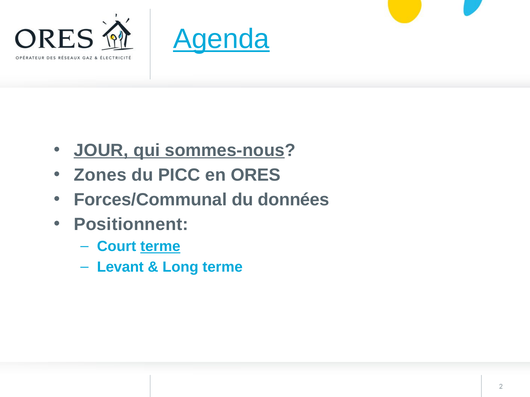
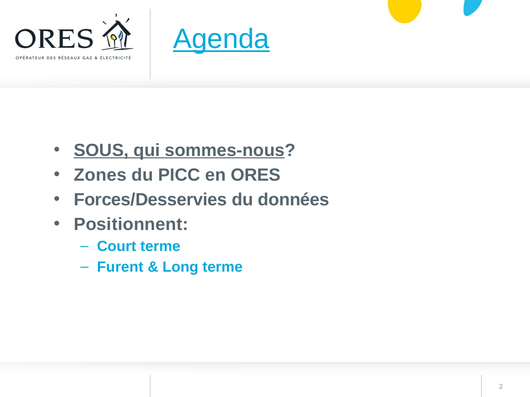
JOUR: JOUR -> SOUS
Forces/Communal: Forces/Communal -> Forces/Desservies
terme at (160, 247) underline: present -> none
Levant: Levant -> Furent
